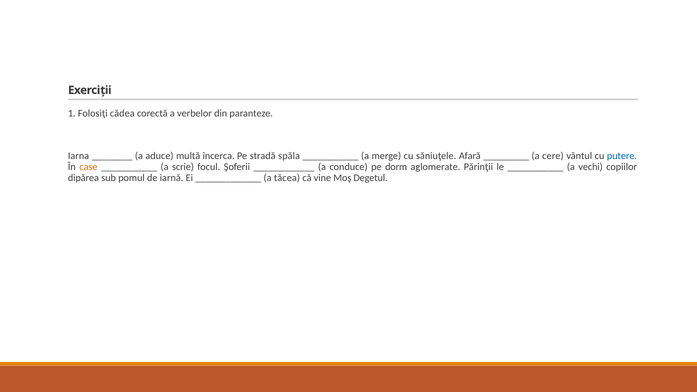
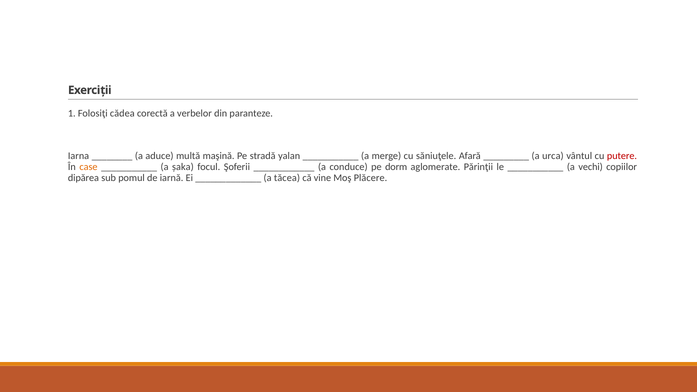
încerca: încerca -> maşină
spăla: spăla -> yalan
cere: cere -> urca
putere colour: blue -> red
scrie: scrie -> șaka
Degetul: Degetul -> Plăcere
